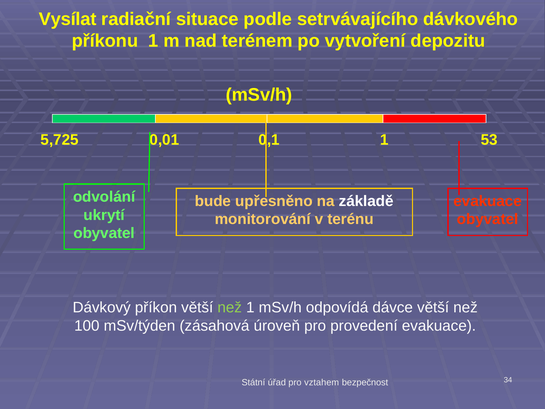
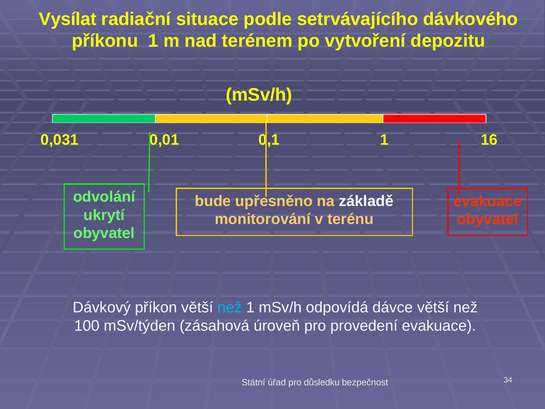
5,725: 5,725 -> 0,031
53: 53 -> 16
než at (230, 307) colour: light green -> light blue
vztahem: vztahem -> důsledku
